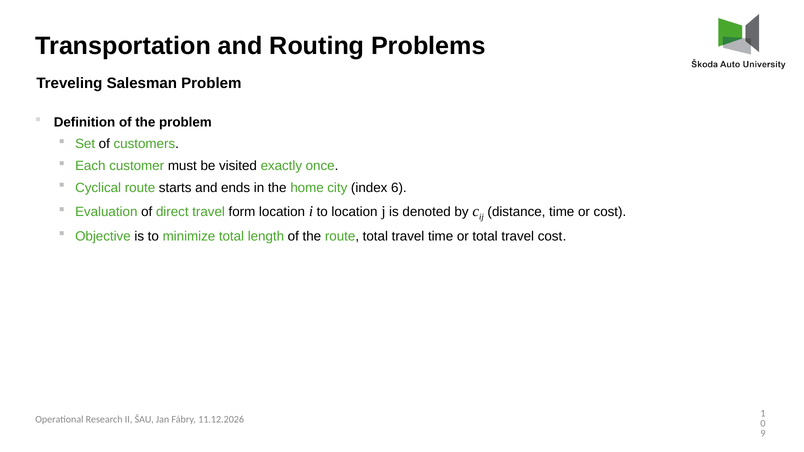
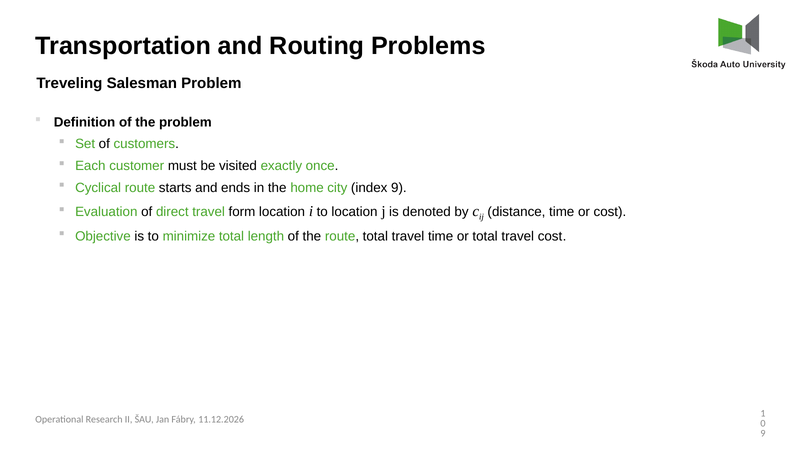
index 6: 6 -> 9
